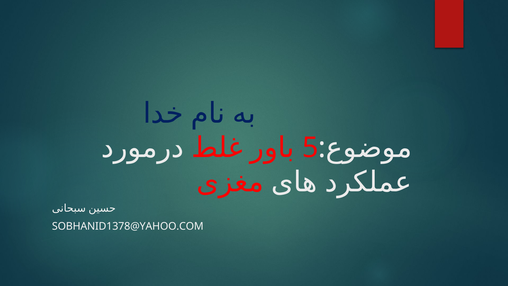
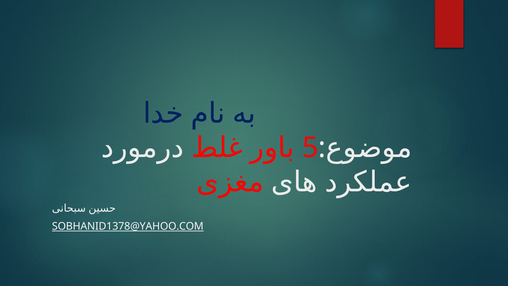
SOBHANID1378@YAHOO.COM underline: none -> present
